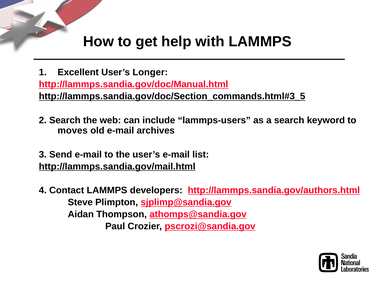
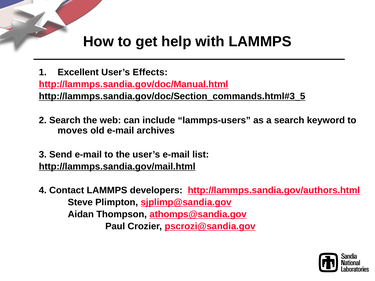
Longer: Longer -> Effects
